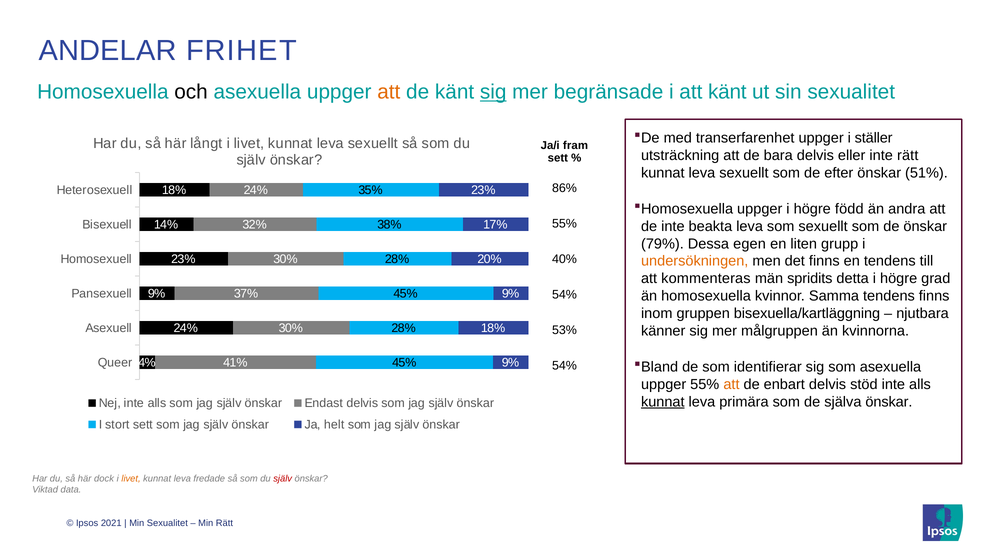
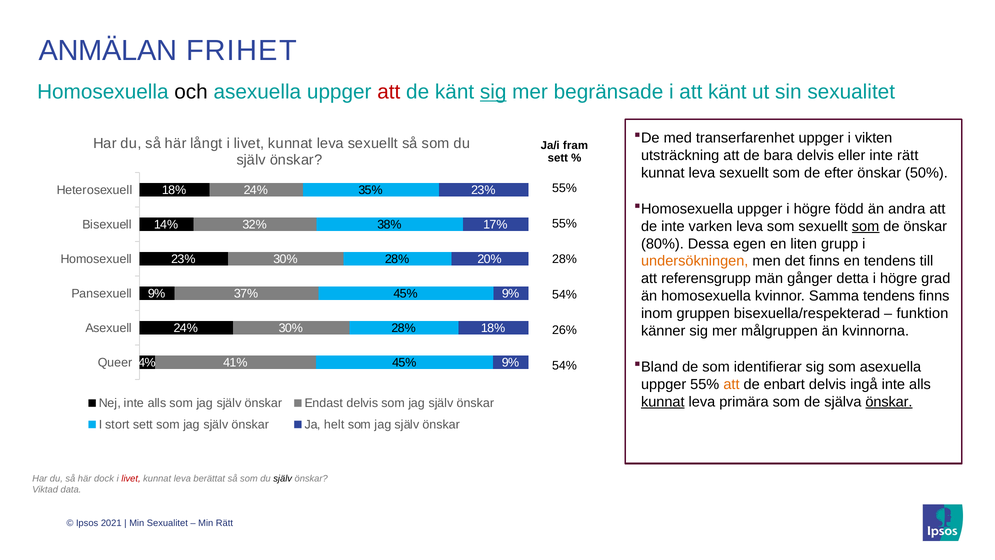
ANDELAR: ANDELAR -> ANMÄLAN
att at (389, 92) colour: orange -> red
ställer: ställer -> vikten
51%: 51% -> 50%
86% at (564, 188): 86% -> 55%
beakta: beakta -> varken
som at (865, 226) underline: none -> present
79%: 79% -> 80%
40% at (564, 259): 40% -> 28%
kommenteras: kommenteras -> referensgrupp
spridits: spridits -> gånger
bisexuella/kartläggning: bisexuella/kartläggning -> bisexuella/respekterad
njutbara: njutbara -> funktion
53%: 53% -> 26%
stöd: stöd -> ingå
önskar at (889, 402) underline: none -> present
livet at (131, 478) colour: orange -> red
fredade: fredade -> berättat
själv at (283, 478) colour: red -> black
